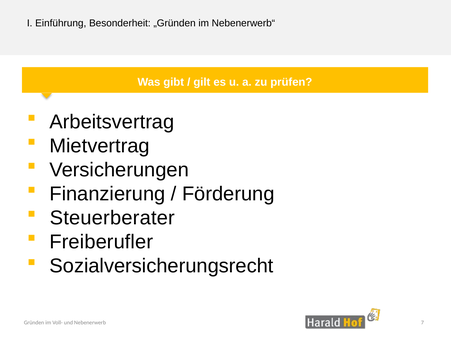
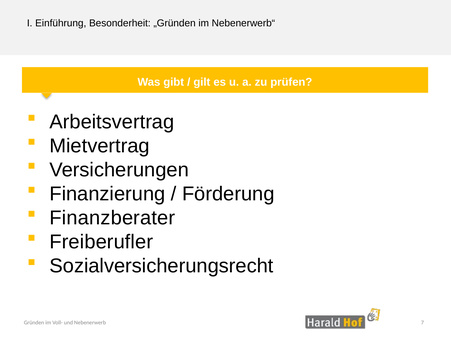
Steuerberater: Steuerberater -> Finanzberater
